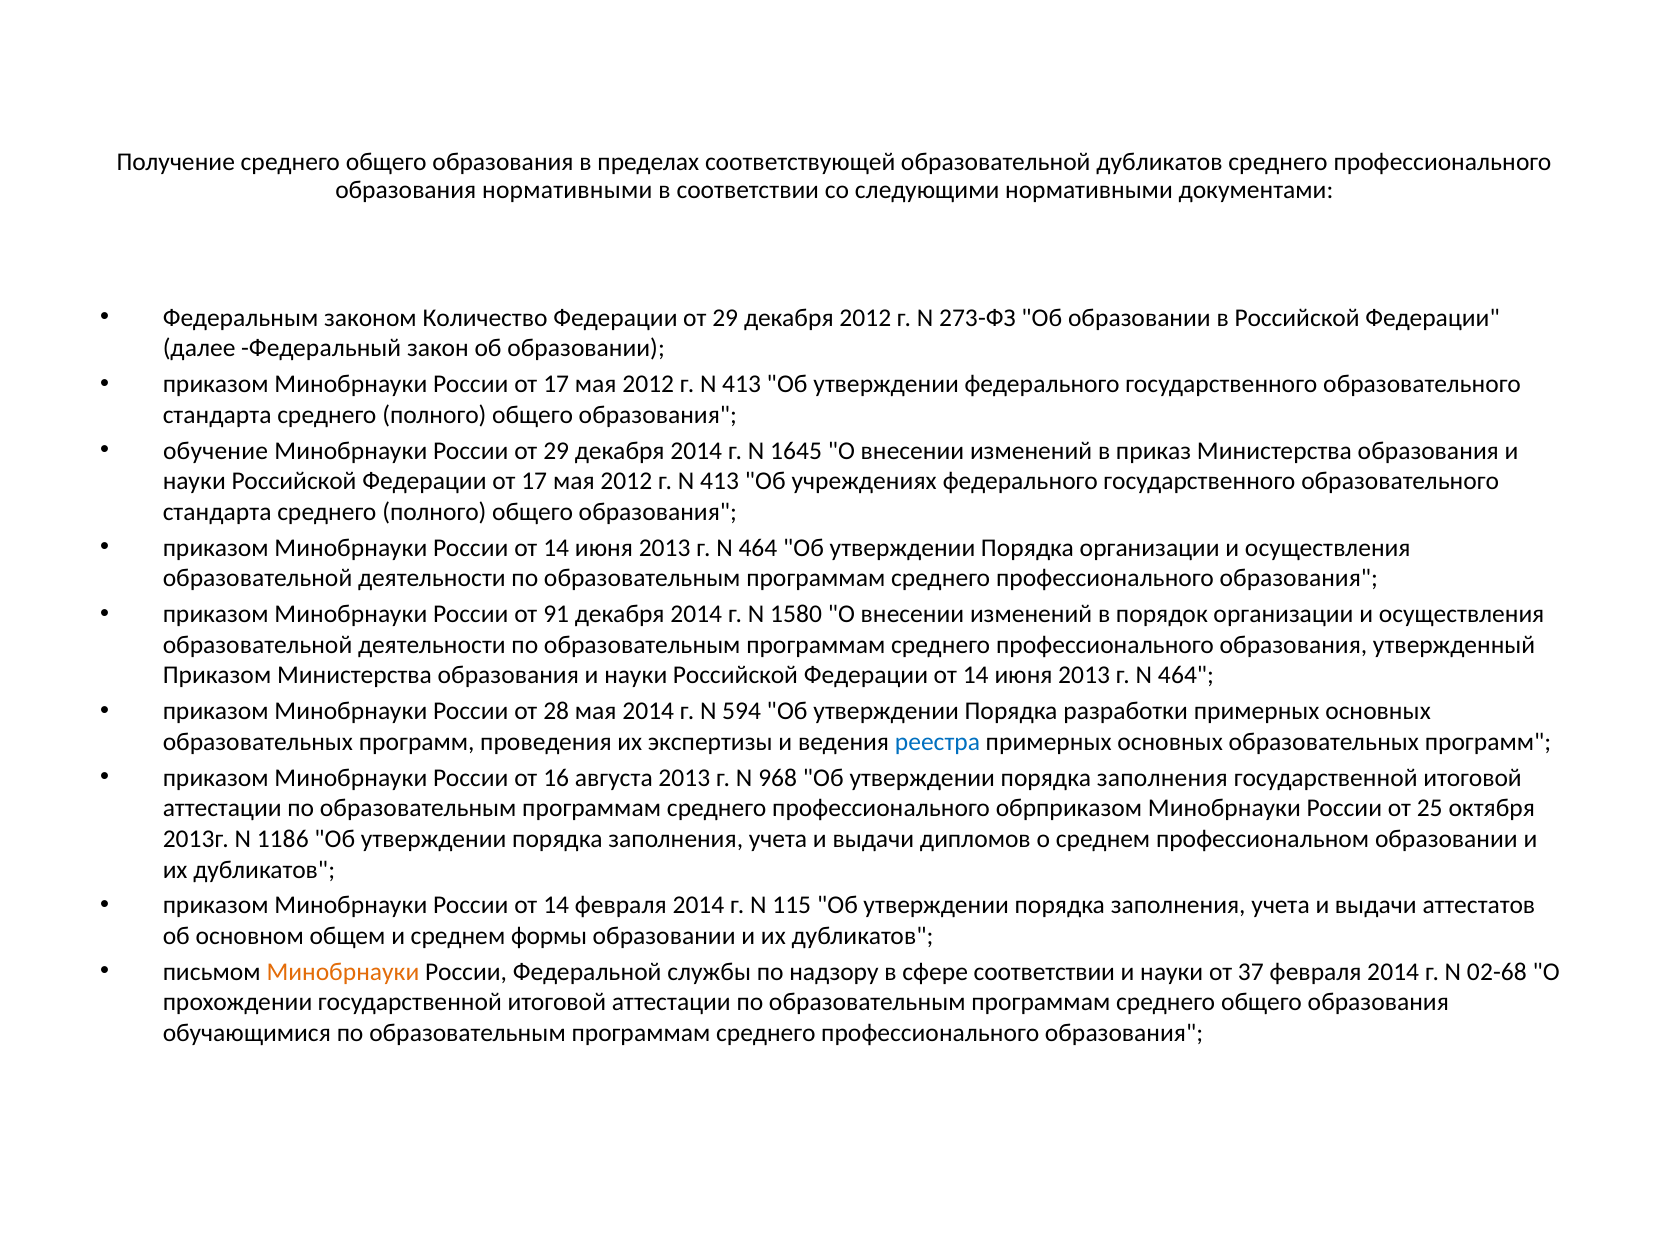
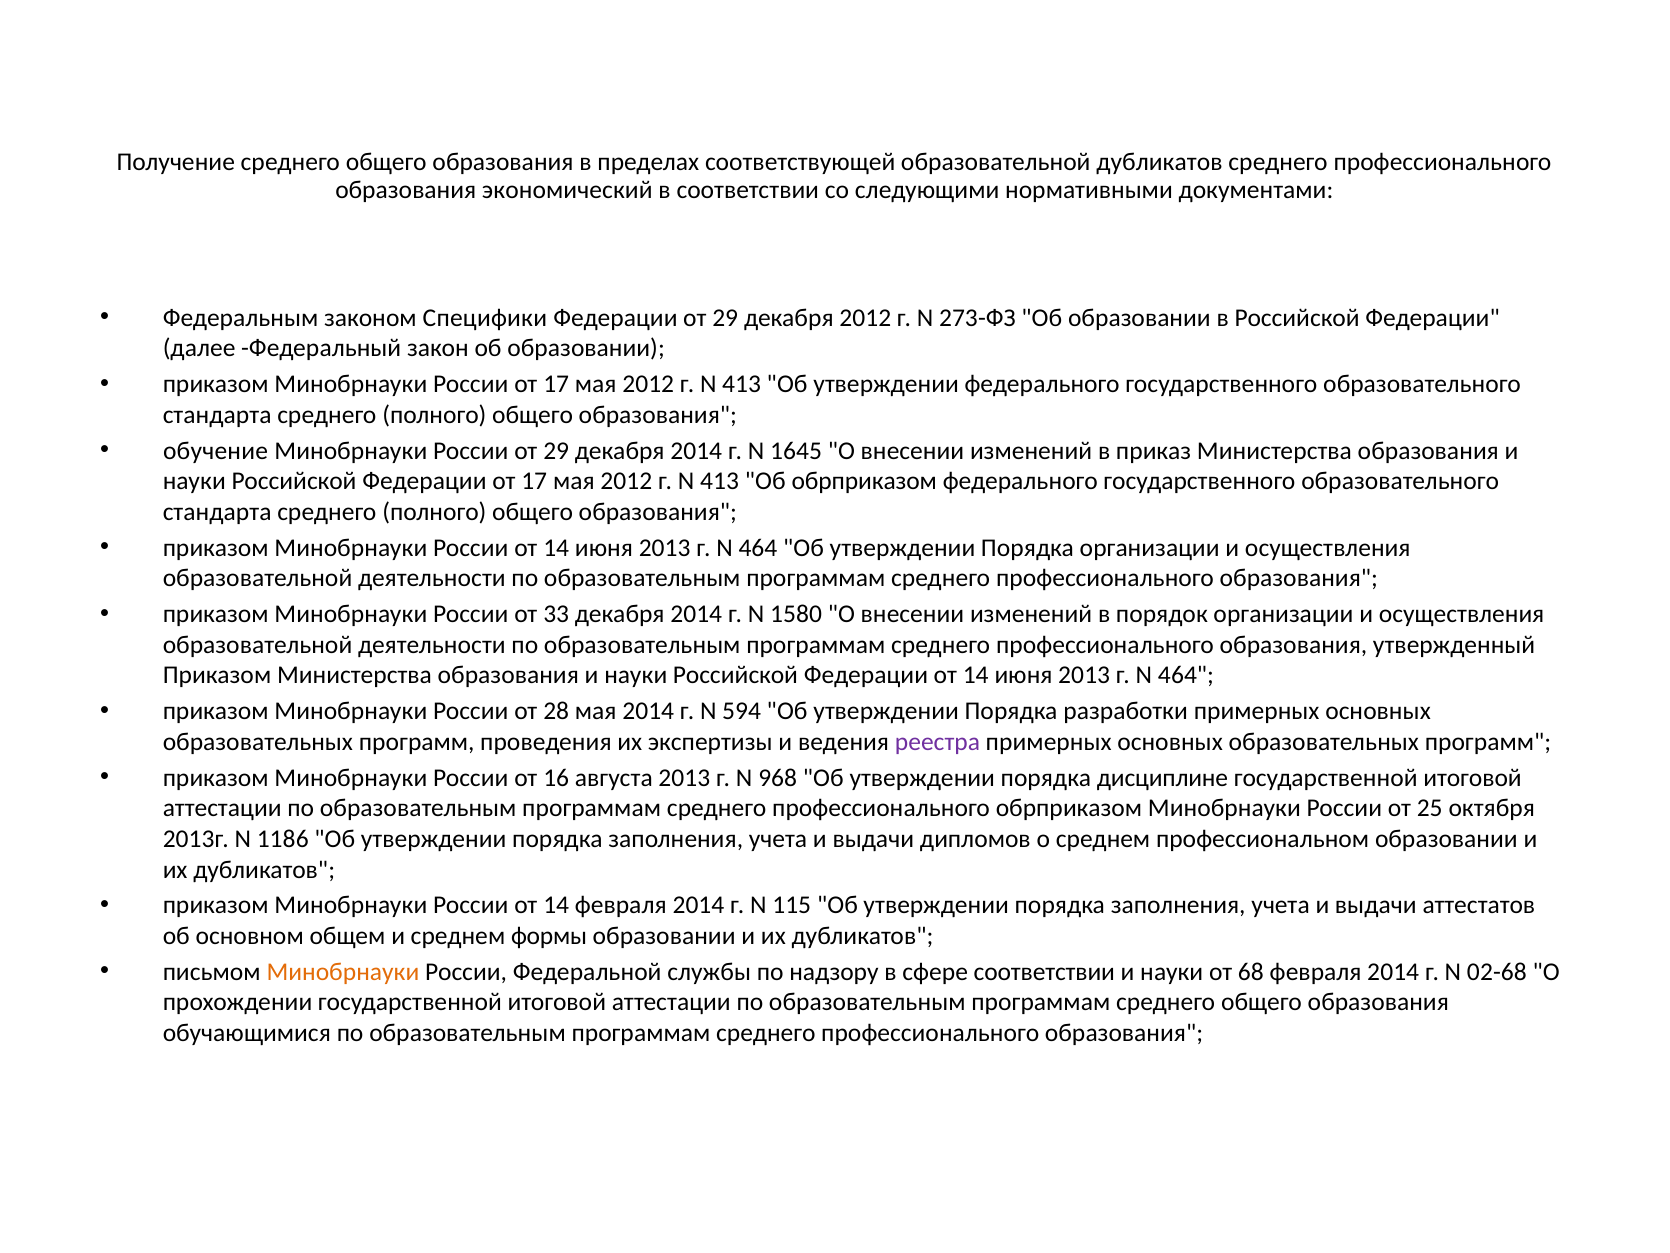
образования нормативными: нормативными -> экономический
Количество: Количество -> Специфики
Об учреждениях: учреждениях -> обрприказом
91: 91 -> 33
реестра colour: blue -> purple
заполнения at (1162, 777): заполнения -> дисциплине
37: 37 -> 68
